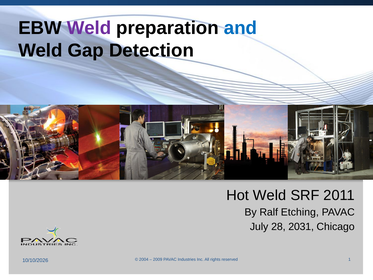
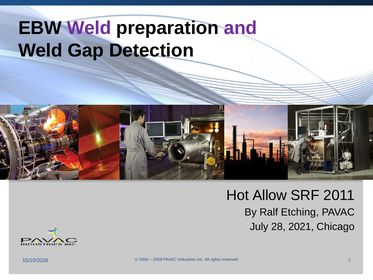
and colour: blue -> purple
Hot Weld: Weld -> Allow
2031: 2031 -> 2021
